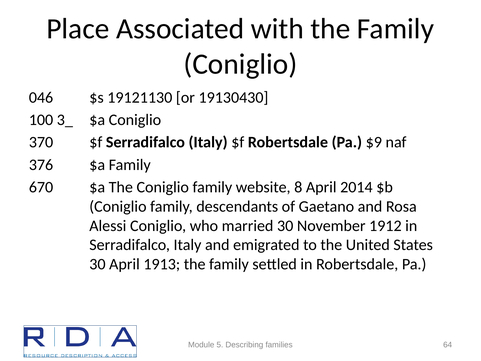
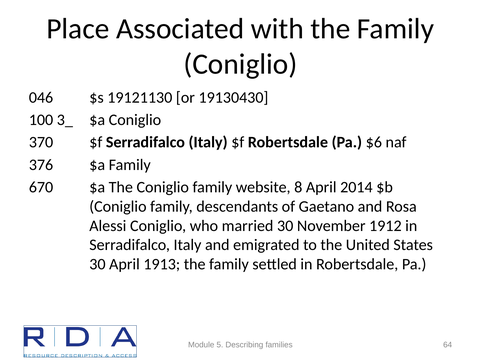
$9: $9 -> $6
